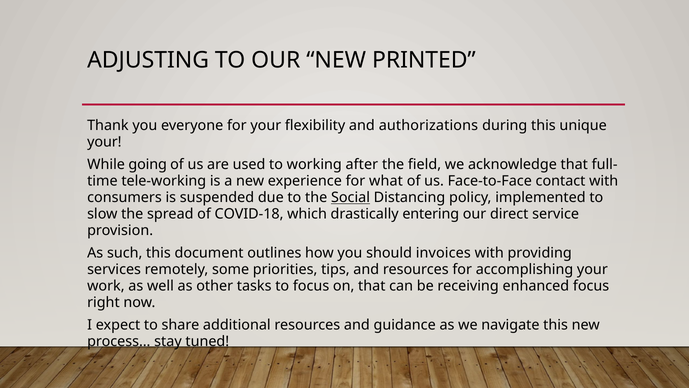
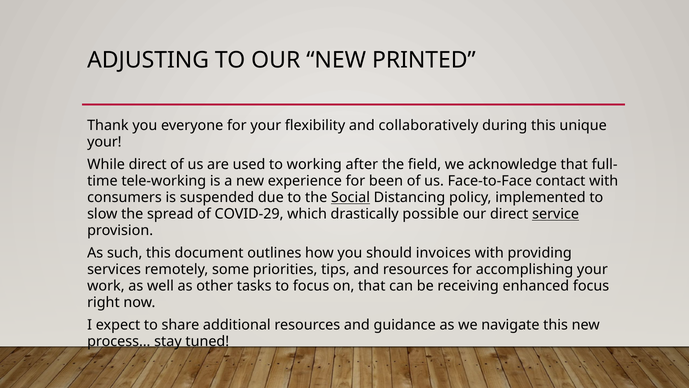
authorizations: authorizations -> collaboratively
While going: going -> direct
what: what -> been
COVID-18: COVID-18 -> COVID-29
entering: entering -> possible
service underline: none -> present
